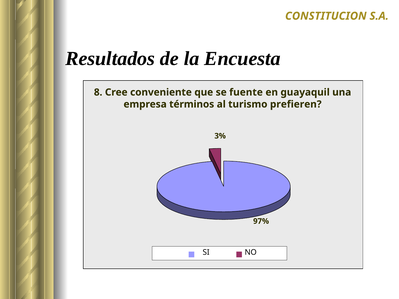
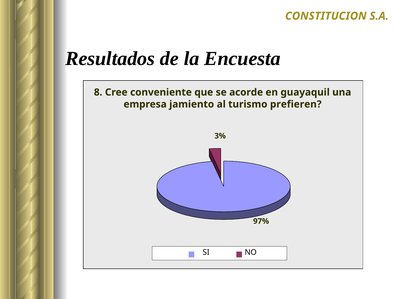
fuente: fuente -> acorde
términos: términos -> jamiento
